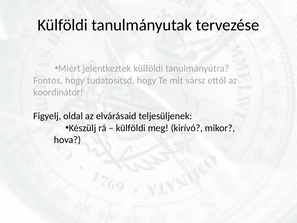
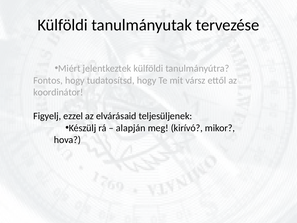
oldal: oldal -> ezzel
külföldi at (131, 128): külföldi -> alapján
